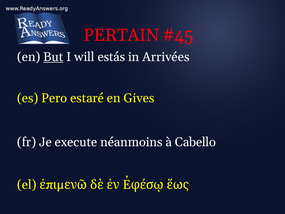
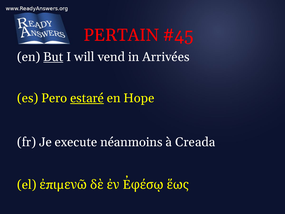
estás: estás -> vend
estaré underline: none -> present
Gives: Gives -> Hope
Cabello: Cabello -> Creada
